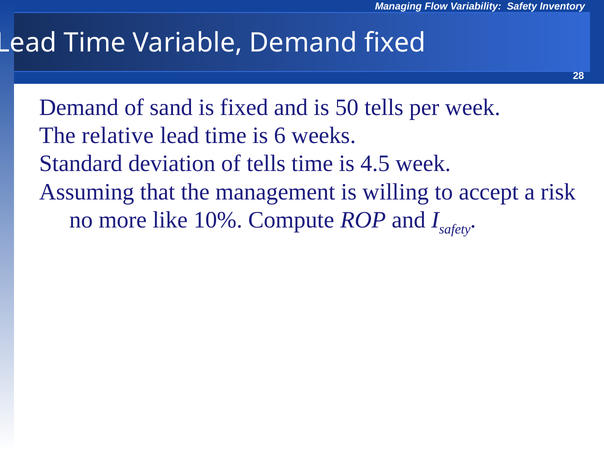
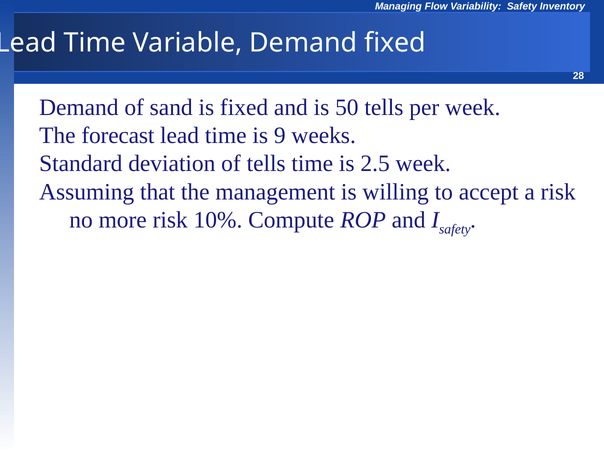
relative: relative -> forecast
6: 6 -> 9
4.5: 4.5 -> 2.5
more like: like -> risk
